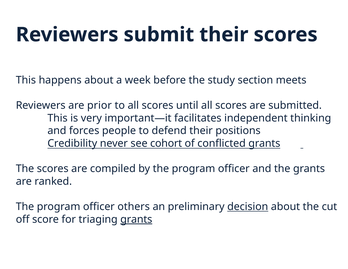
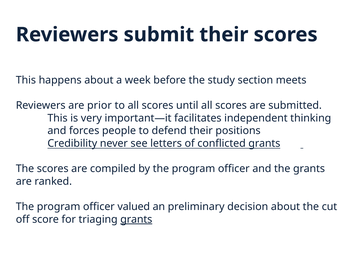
cohort: cohort -> letters
others: others -> valued
decision underline: present -> none
